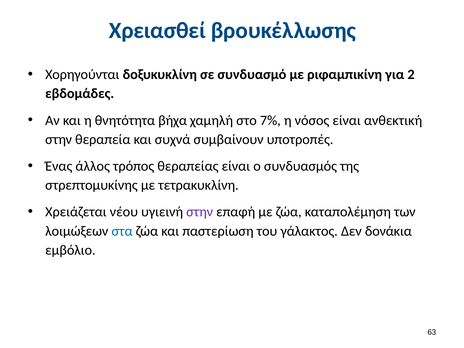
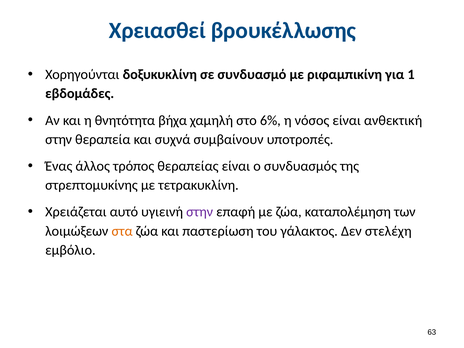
2: 2 -> 1
7%: 7% -> 6%
νέου: νέου -> αυτό
στα colour: blue -> orange
δονάκια: δονάκια -> στελέχη
